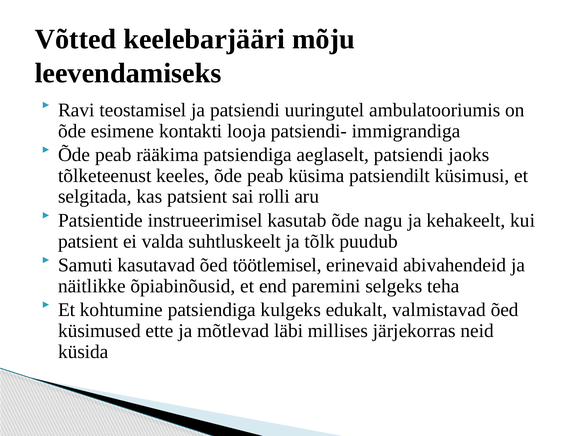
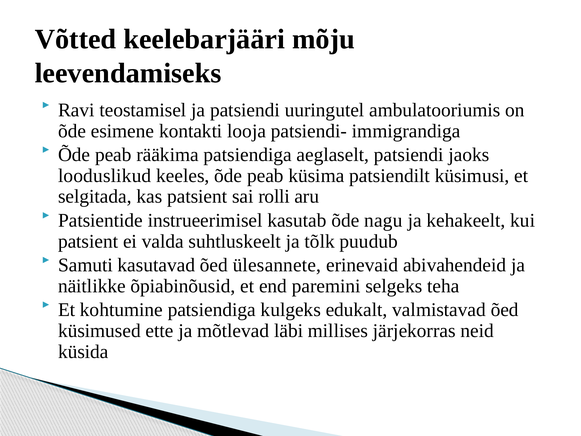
tõlketeenust: tõlketeenust -> looduslikud
töötlemisel: töötlemisel -> ülesannete
